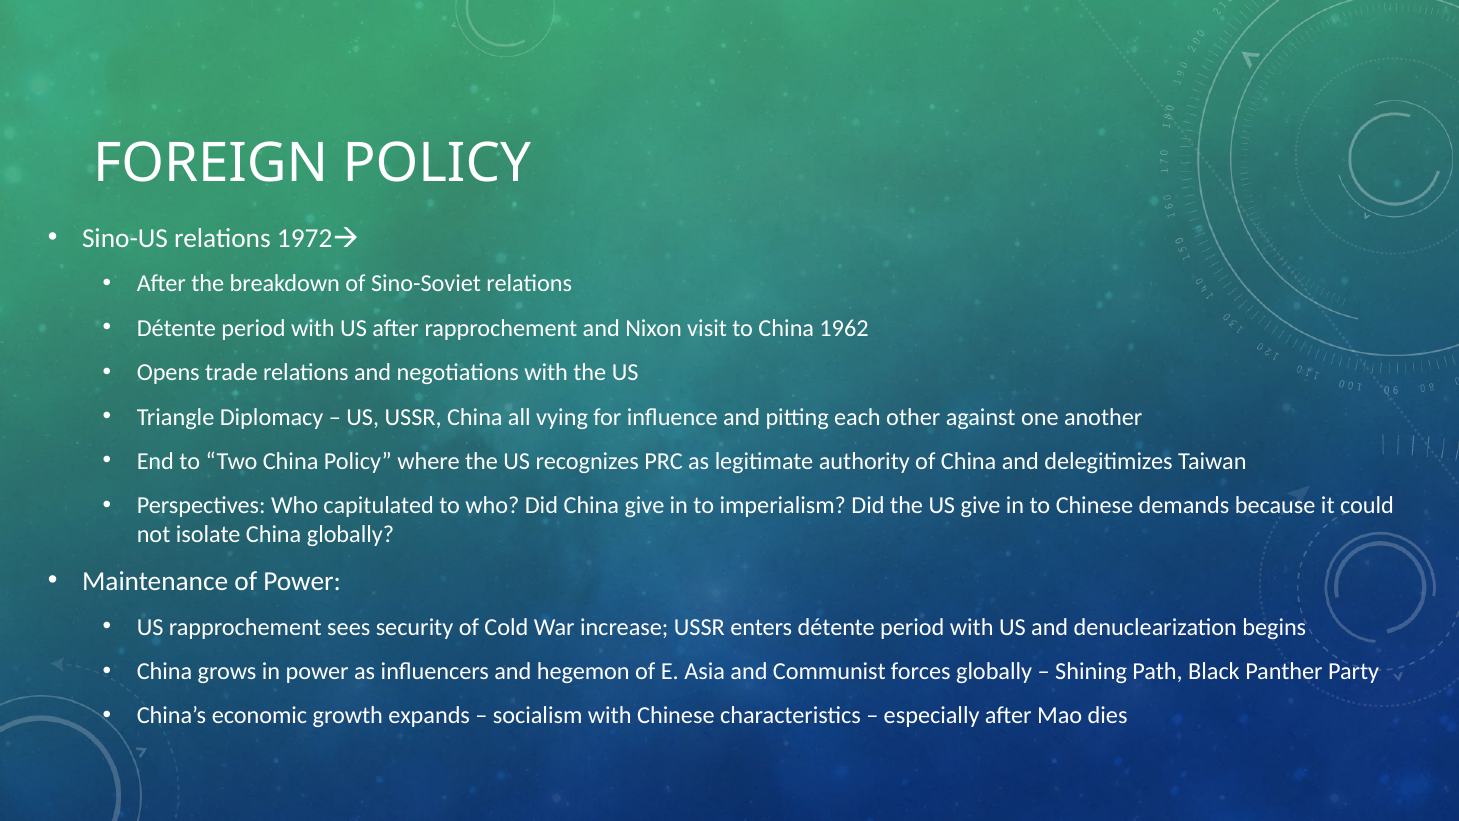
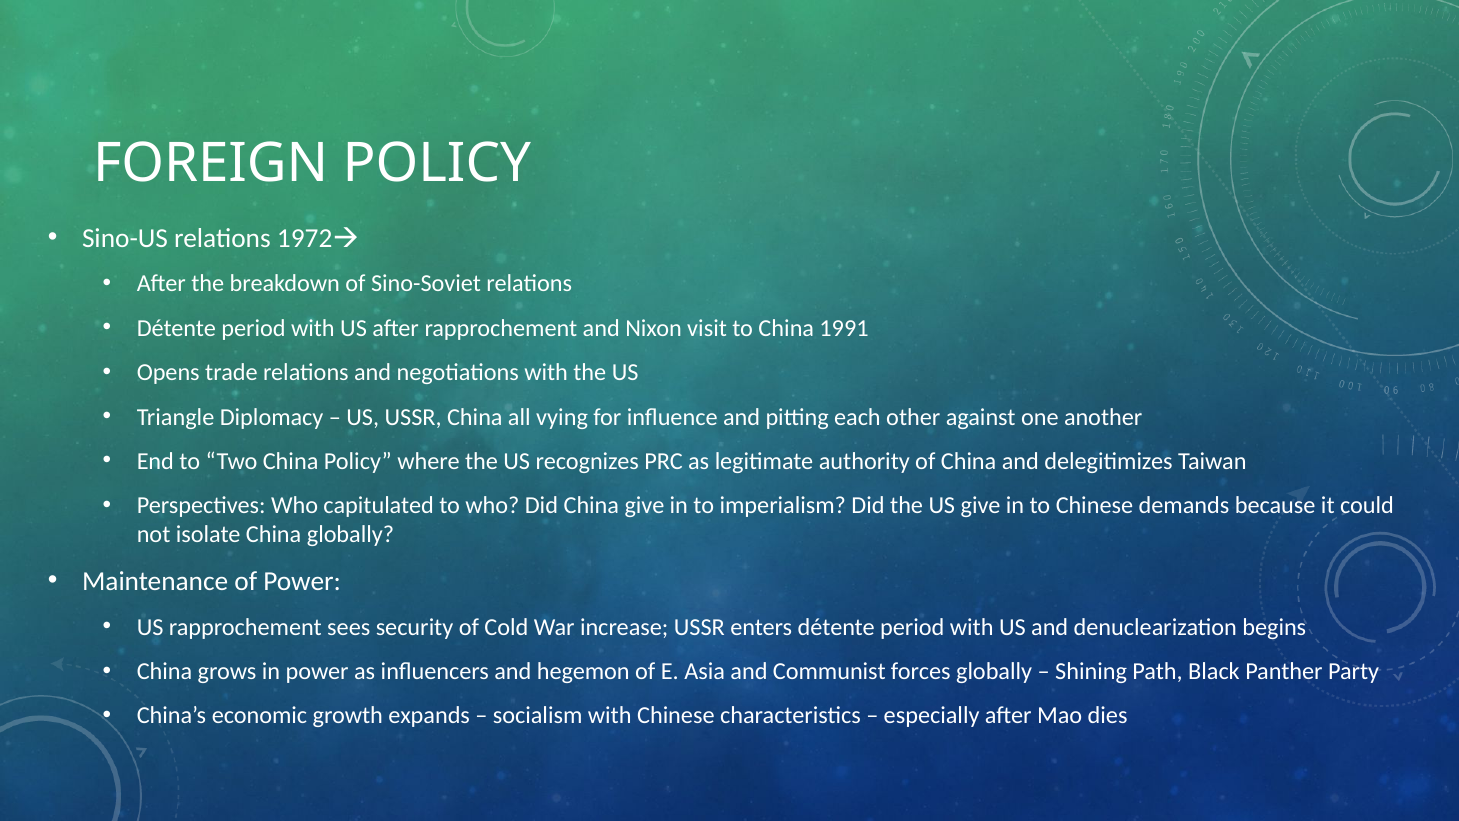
1962: 1962 -> 1991
